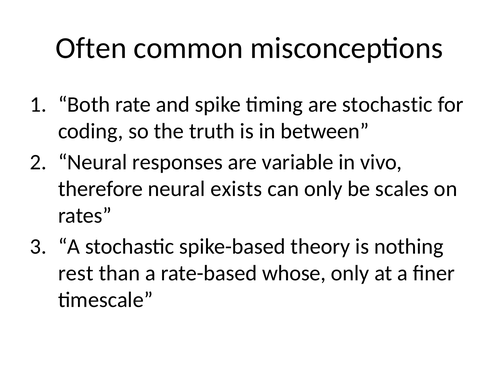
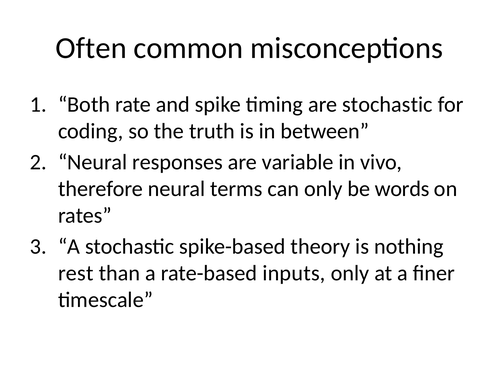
exists: exists -> terms
scales: scales -> words
whose: whose -> inputs
